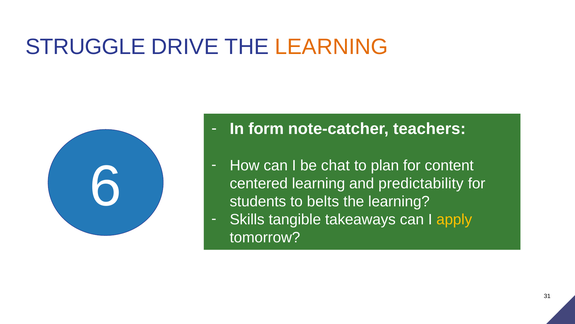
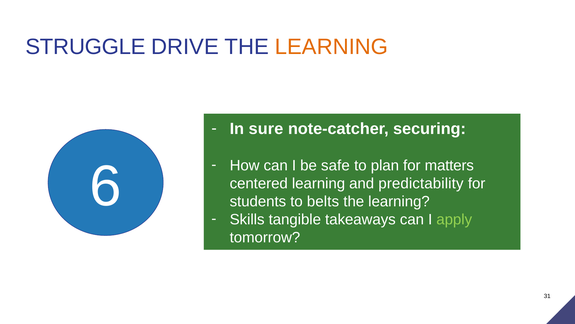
form: form -> sure
teachers: teachers -> securing
chat: chat -> safe
content: content -> matters
apply colour: yellow -> light green
